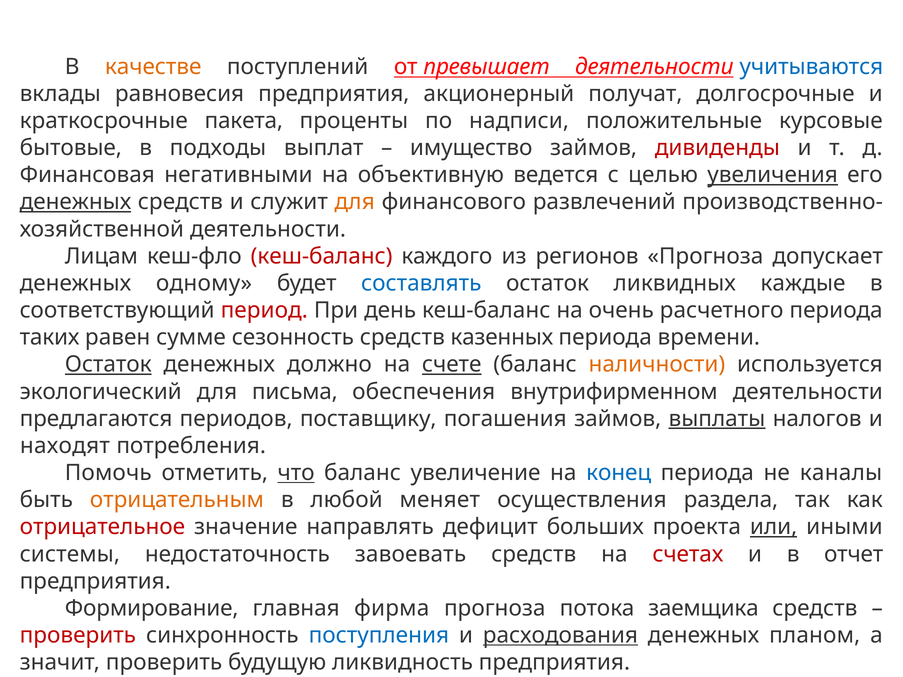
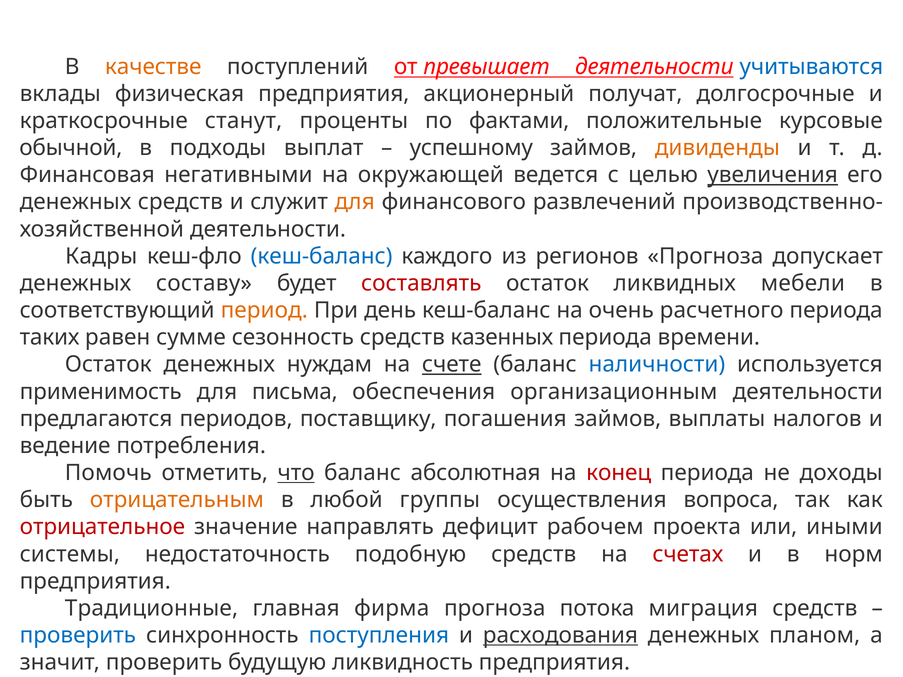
равновесия: равновесия -> физическая
пакета: пакета -> станут
надписи: надписи -> фактами
бытовые: бытовые -> обычной
имущество: имущество -> успешному
дивиденды colour: red -> orange
объективную: объективную -> окружающей
денежных at (75, 202) underline: present -> none
Лицам: Лицам -> Кадры
кеш-баланс at (322, 256) colour: red -> blue
одному: одному -> составу
составлять colour: blue -> red
каждые: каждые -> мебели
период colour: red -> orange
Остаток at (108, 365) underline: present -> none
должно: должно -> нуждам
наличности colour: orange -> blue
экологический: экологический -> применимость
внутрифирменном: внутрифирменном -> организационным
выплаты underline: present -> none
находят: находят -> ведение
увеличение: увеличение -> абсолютная
конец colour: blue -> red
каналы: каналы -> доходы
меняет: меняет -> группы
раздела: раздела -> вопроса
больших: больших -> рабочем
или underline: present -> none
завоевать: завоевать -> подобную
отчет: отчет -> норм
Формирование: Формирование -> Традиционные
заемщика: заемщика -> миграция
проверить at (78, 636) colour: red -> blue
